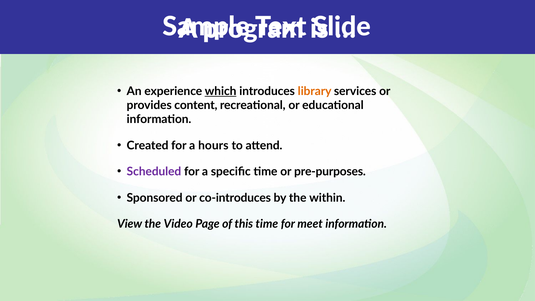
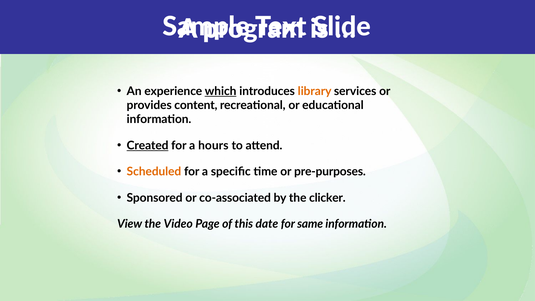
Created underline: none -> present
Scheduled colour: purple -> orange
co-introduces: co-introduces -> co-associated
within: within -> clicker
this time: time -> date
meet: meet -> same
